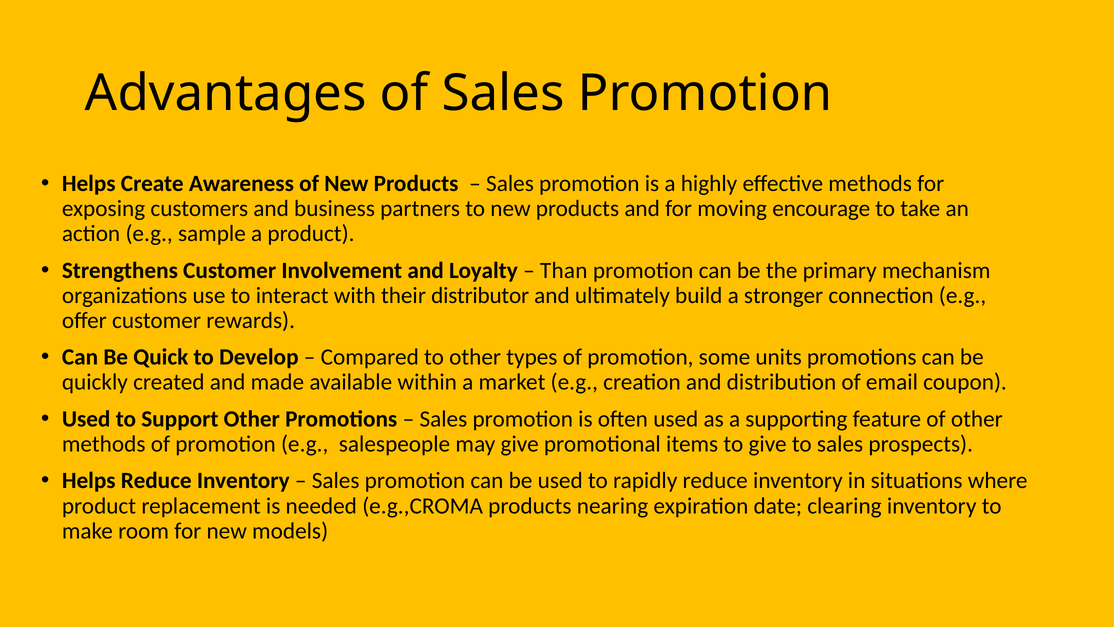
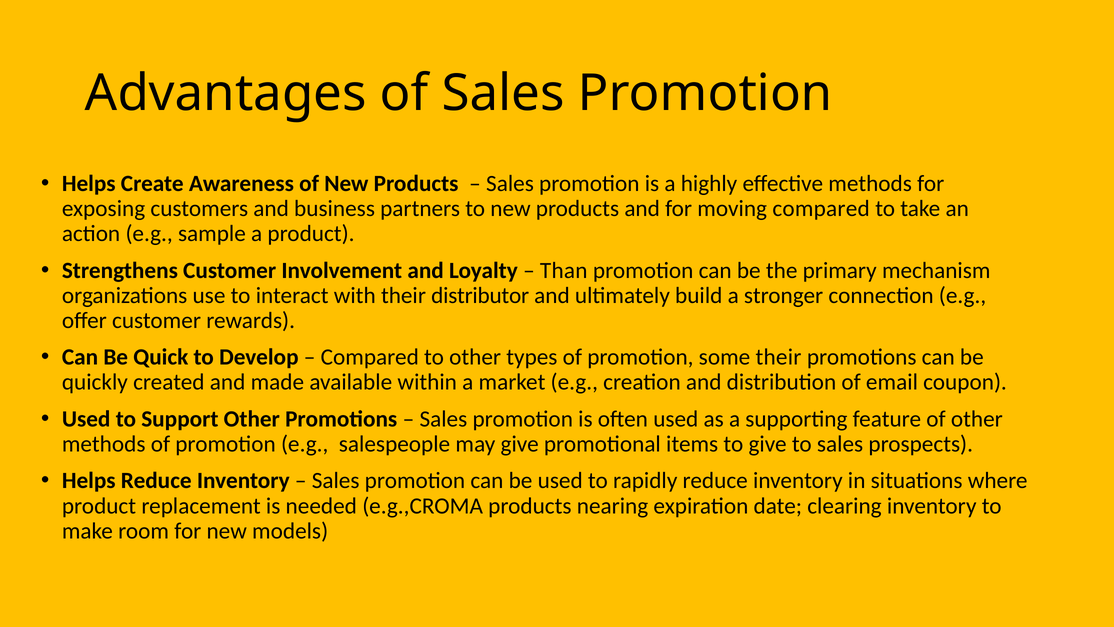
moving encourage: encourage -> compared
some units: units -> their
